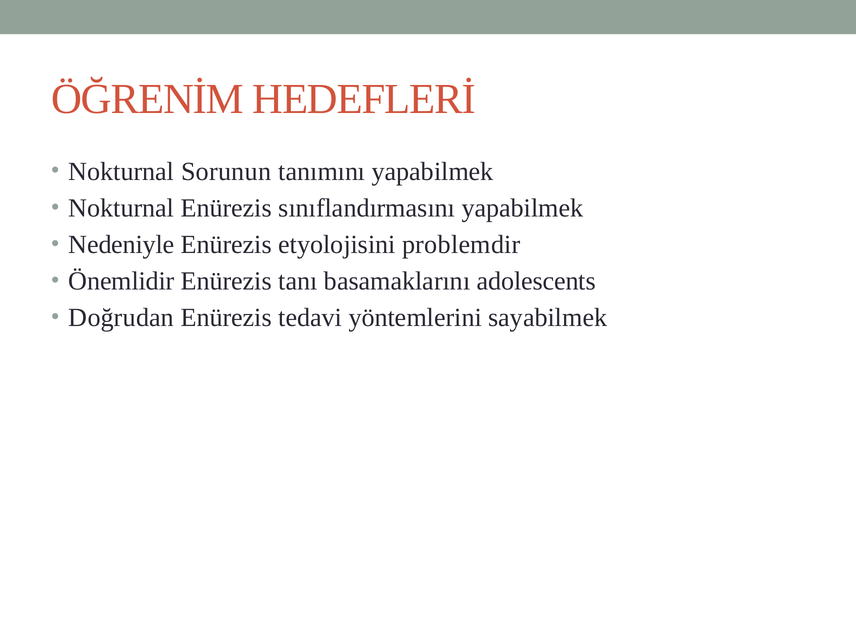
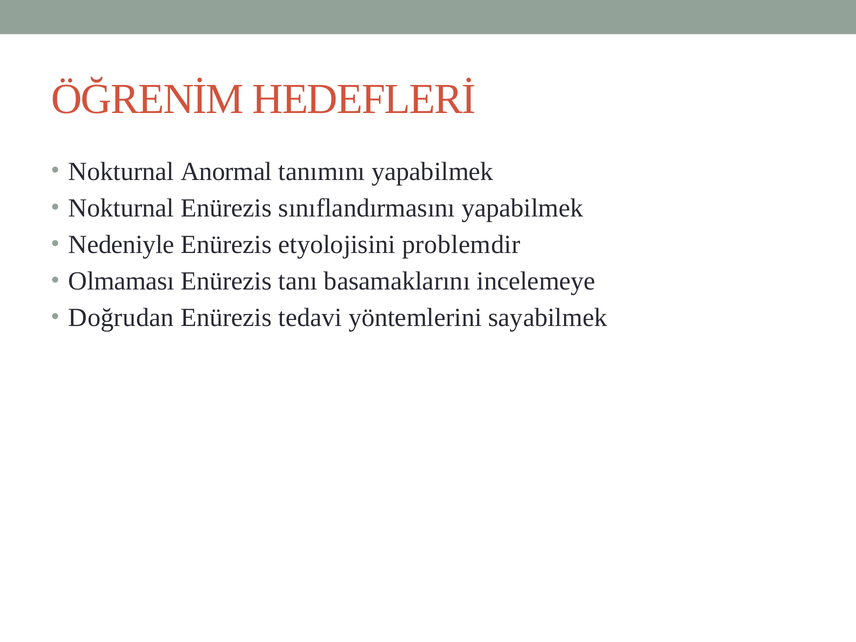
Sorunun: Sorunun -> Anormal
Önemlidir: Önemlidir -> Olmaması
adolescents: adolescents -> incelemeye
